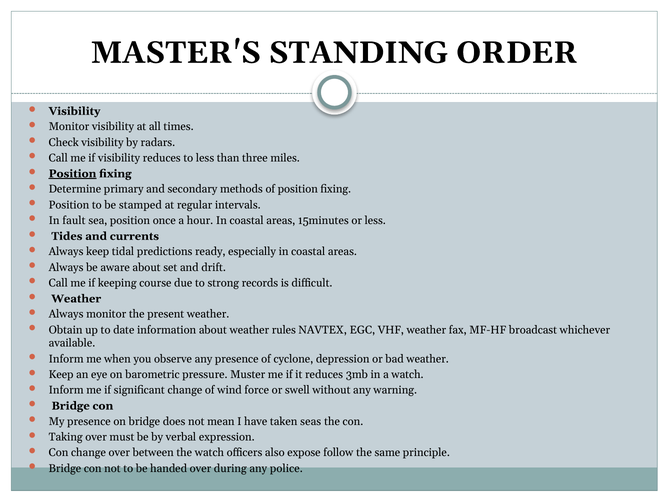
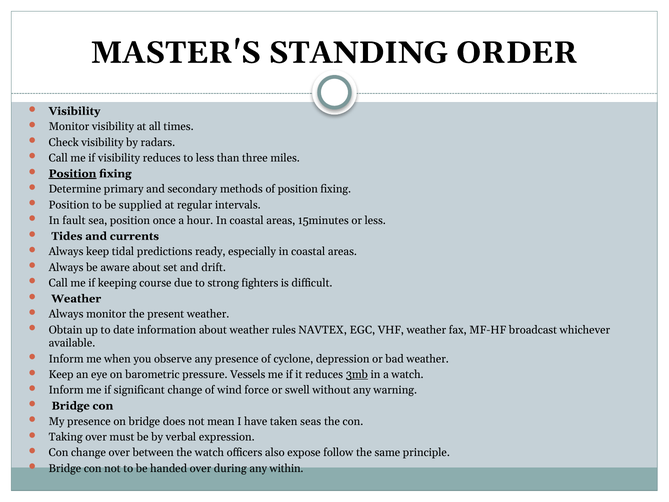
stamped: stamped -> supplied
records: records -> fighters
Muster: Muster -> Vessels
3mb underline: none -> present
police: police -> within
